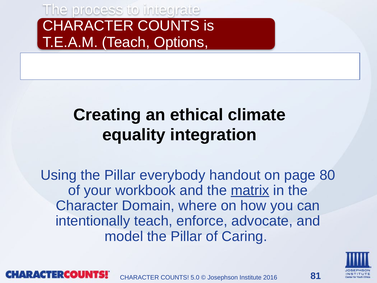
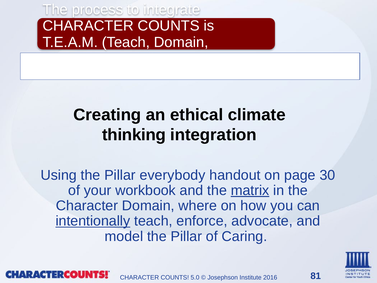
Teach Options: Options -> Domain
equality: equality -> thinking
80: 80 -> 30
intentionally underline: none -> present
